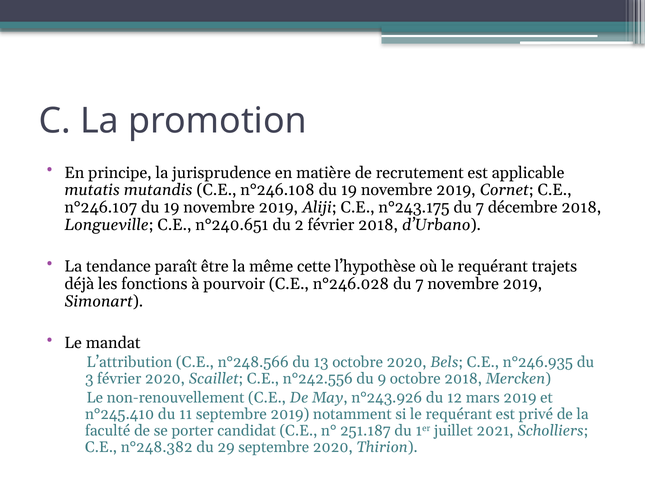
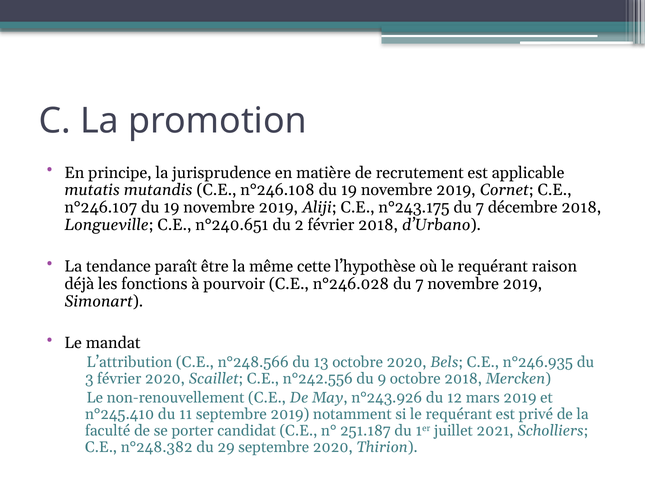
trajets: trajets -> raison
